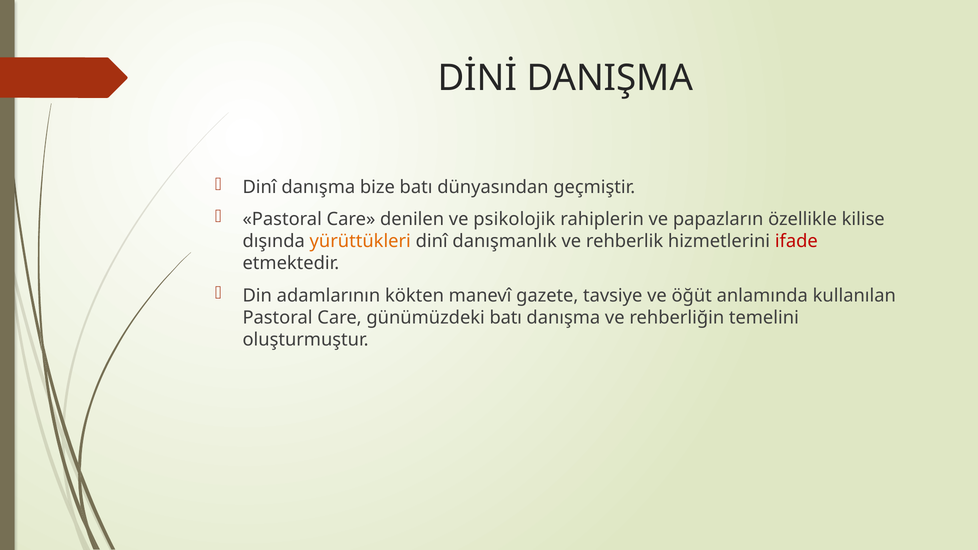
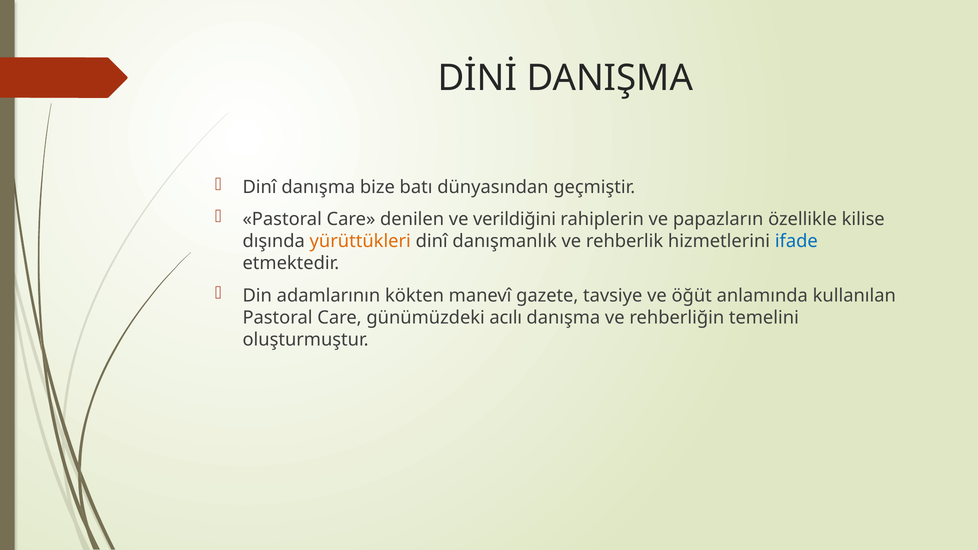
psikolojik: psikolojik -> verildiğini
ifade colour: red -> blue
günümüzdeki batı: batı -> acılı
